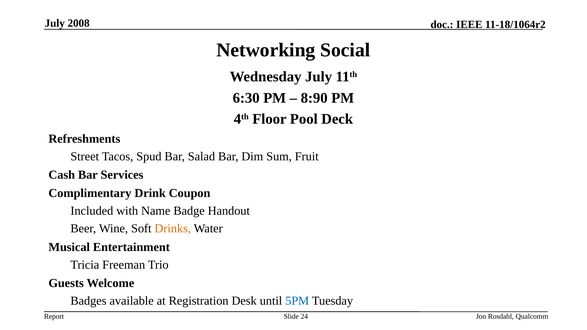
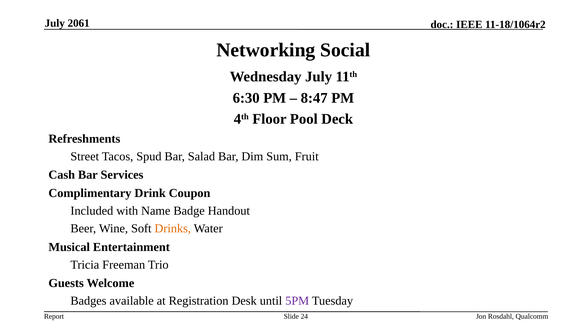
2008: 2008 -> 2061
8:90: 8:90 -> 8:47
5PM colour: blue -> purple
